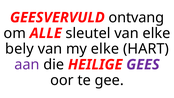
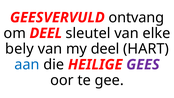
om ALLE: ALLE -> DEEL
my elke: elke -> deel
aan colour: purple -> blue
